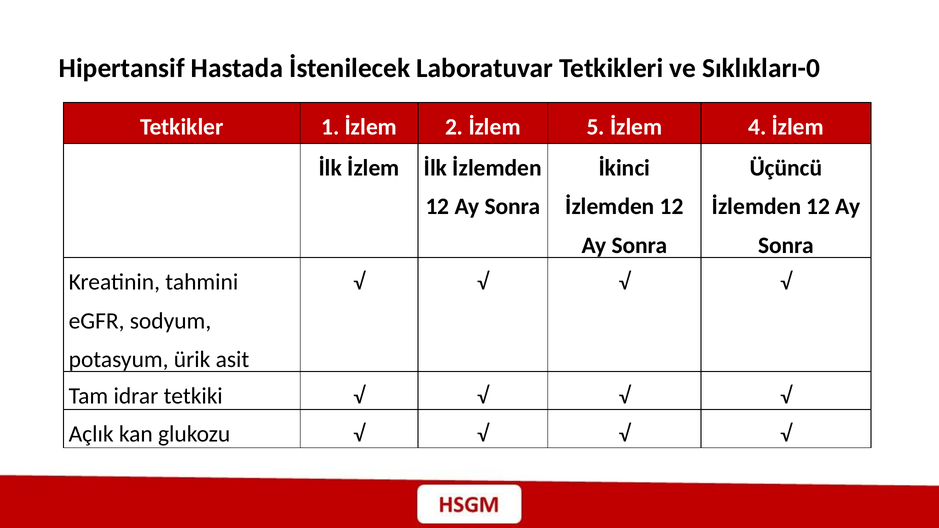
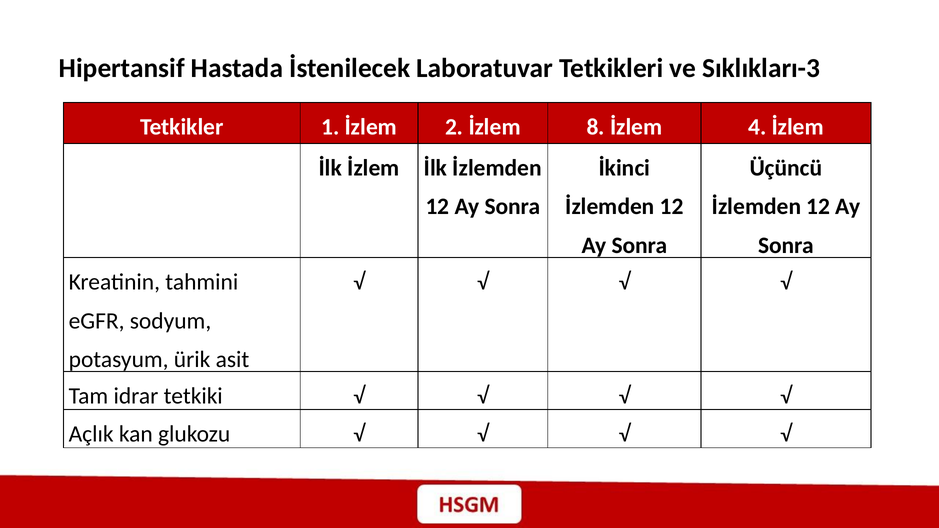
Sıklıkları-0: Sıklıkları-0 -> Sıklıkları-3
5: 5 -> 8
